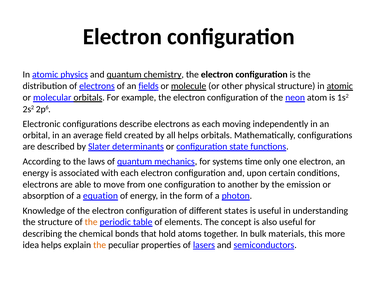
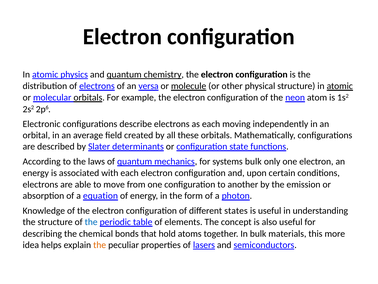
fields: fields -> versa
all helps: helps -> these
systems time: time -> bulk
the at (91, 222) colour: orange -> blue
